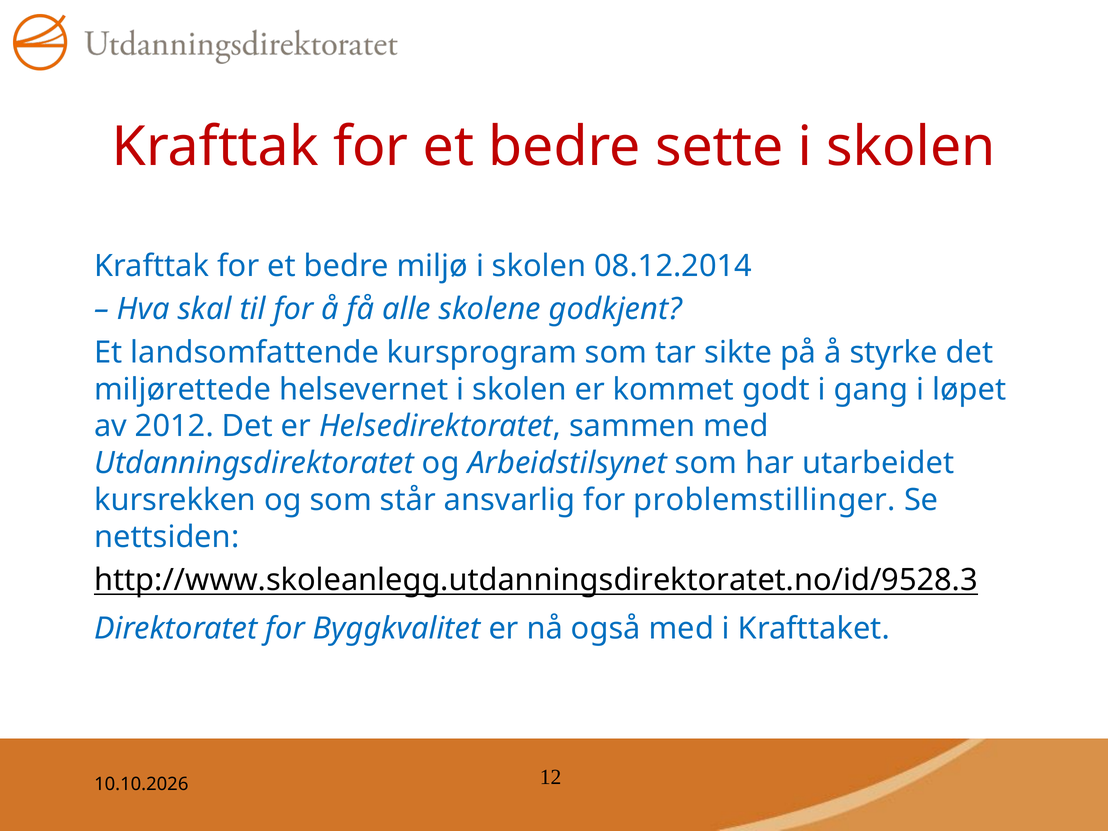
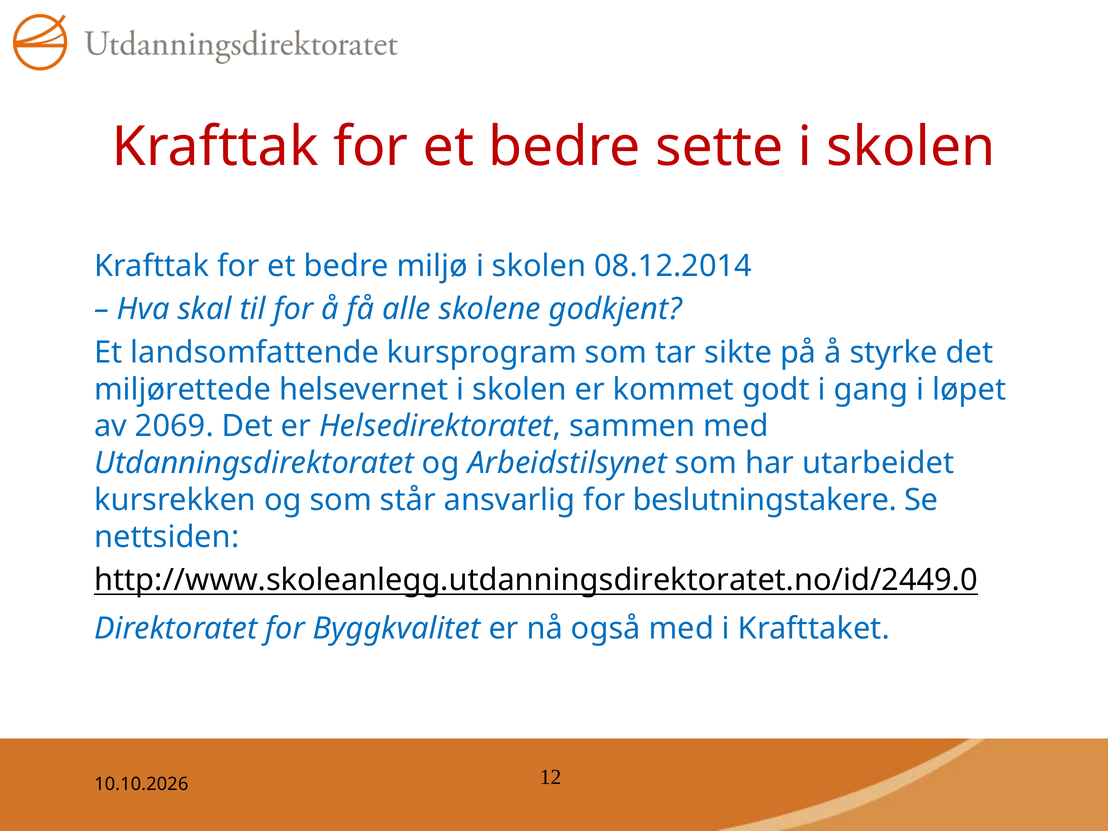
2012: 2012 -> 2069
problemstillinger: problemstillinger -> beslutningstakere
http://www.skoleanlegg.utdanningsdirektoratet.no/id/9528.3: http://www.skoleanlegg.utdanningsdirektoratet.no/id/9528.3 -> http://www.skoleanlegg.utdanningsdirektoratet.no/id/2449.0
